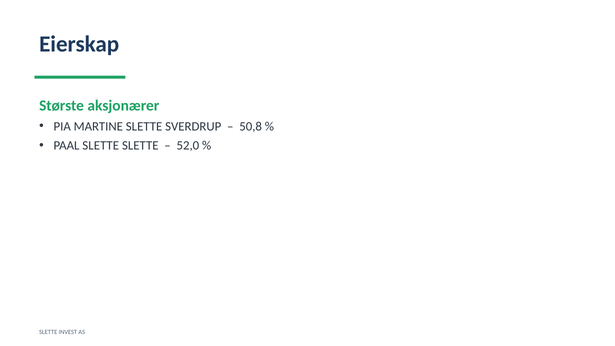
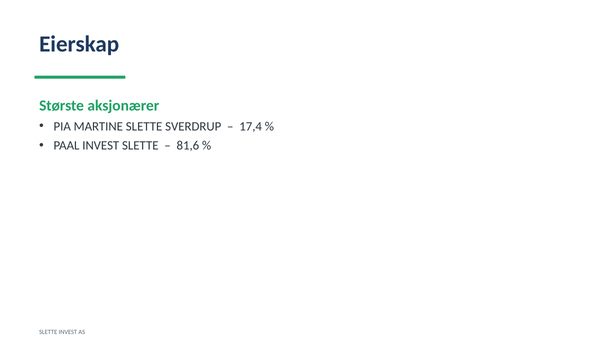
50,8: 50,8 -> 17,4
PAAL SLETTE: SLETTE -> INVEST
52,0: 52,0 -> 81,6
